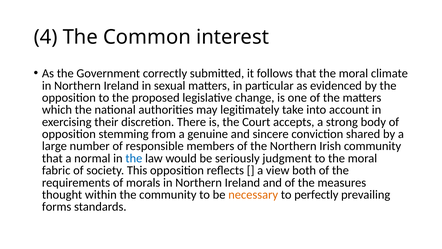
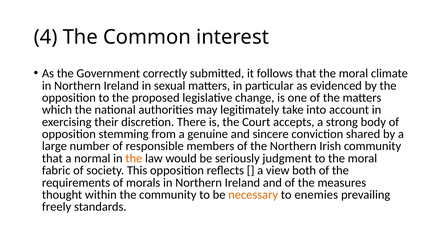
the at (134, 158) colour: blue -> orange
perfectly: perfectly -> enemies
forms: forms -> freely
